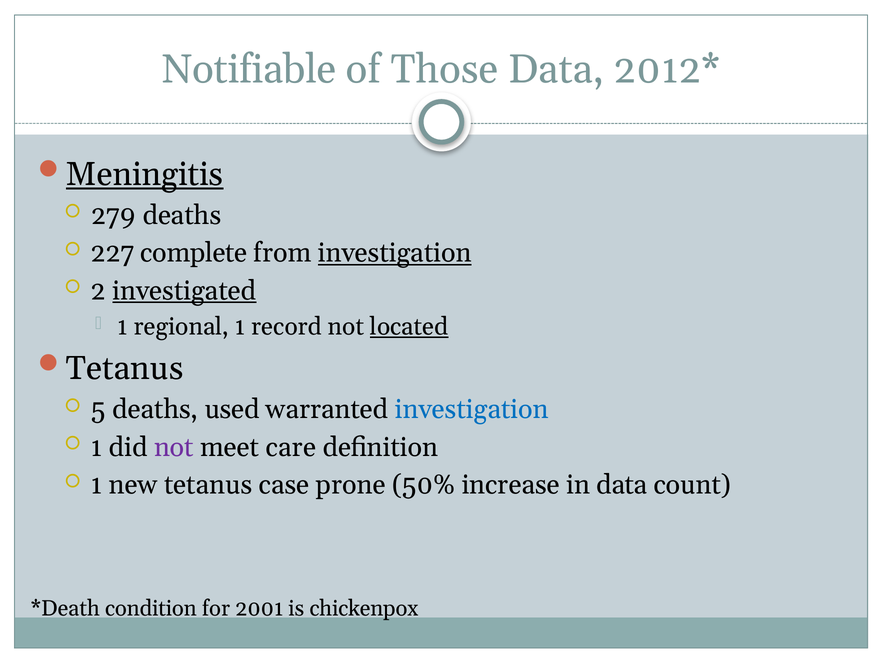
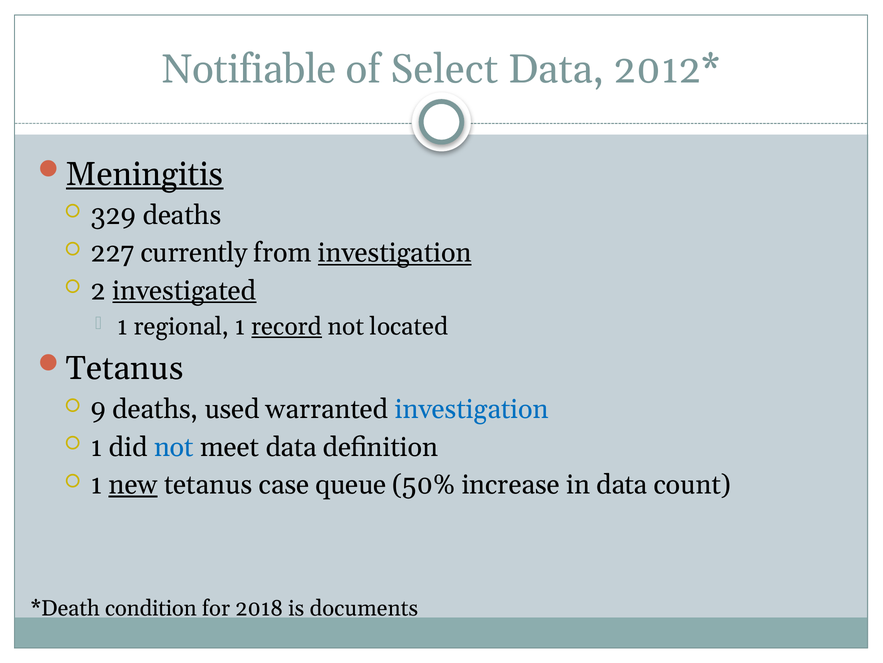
Those: Those -> Select
279: 279 -> 329
complete: complete -> currently
record underline: none -> present
located underline: present -> none
5: 5 -> 9
not at (174, 447) colour: purple -> blue
meet care: care -> data
new underline: none -> present
prone: prone -> queue
2001: 2001 -> 2018
chickenpox: chickenpox -> documents
